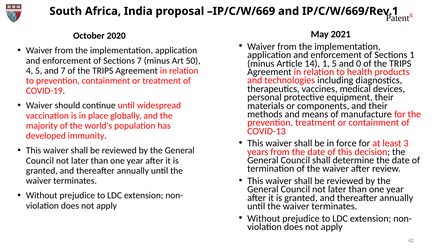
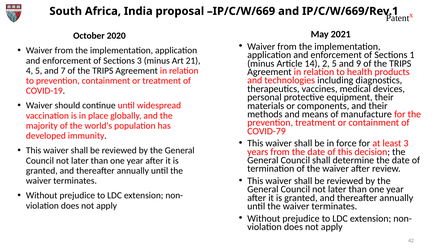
Sections 7: 7 -> 3
50: 50 -> 21
14 1: 1 -> 2
0: 0 -> 9
COVID-13: COVID-13 -> COVID-79
